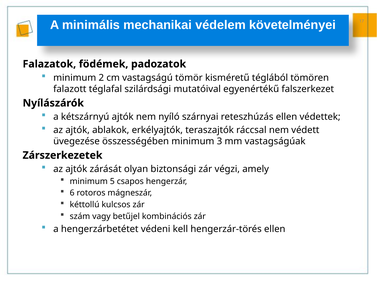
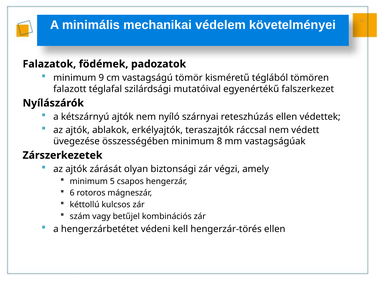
2: 2 -> 9
3: 3 -> 8
